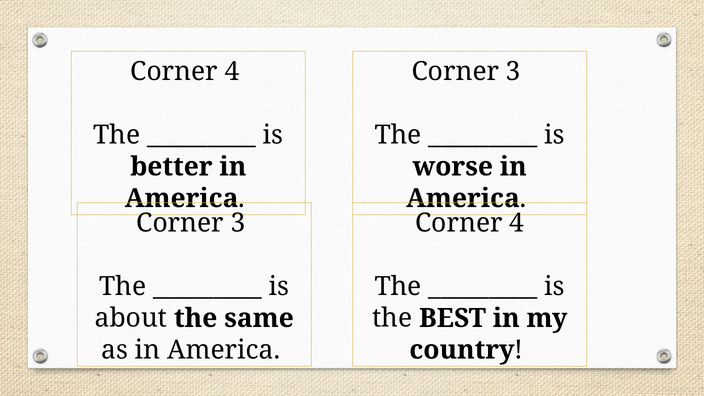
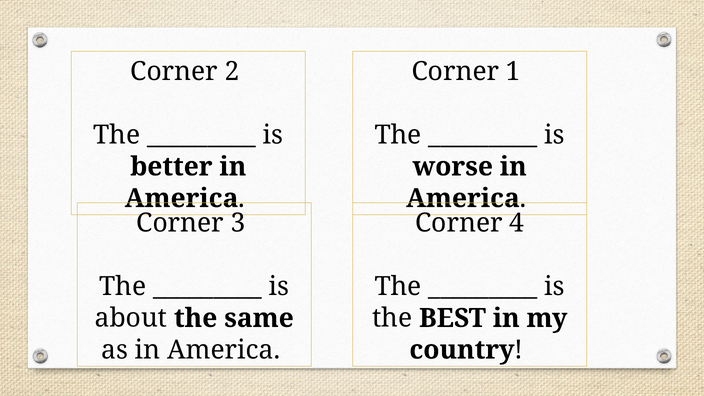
4 at (232, 72): 4 -> 2
3 at (513, 72): 3 -> 1
